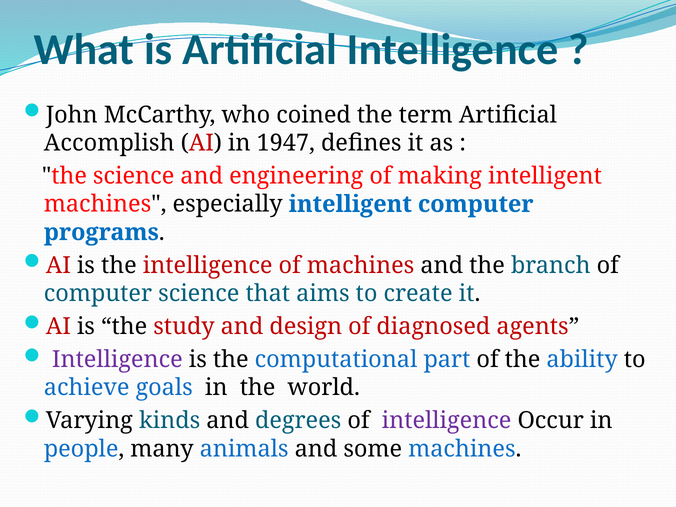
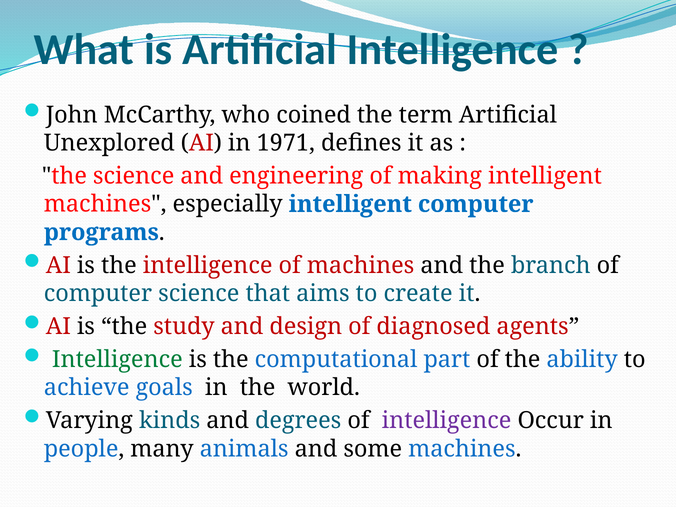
Accomplish: Accomplish -> Unexplored
1947: 1947 -> 1971
Intelligence at (117, 360) colour: purple -> green
